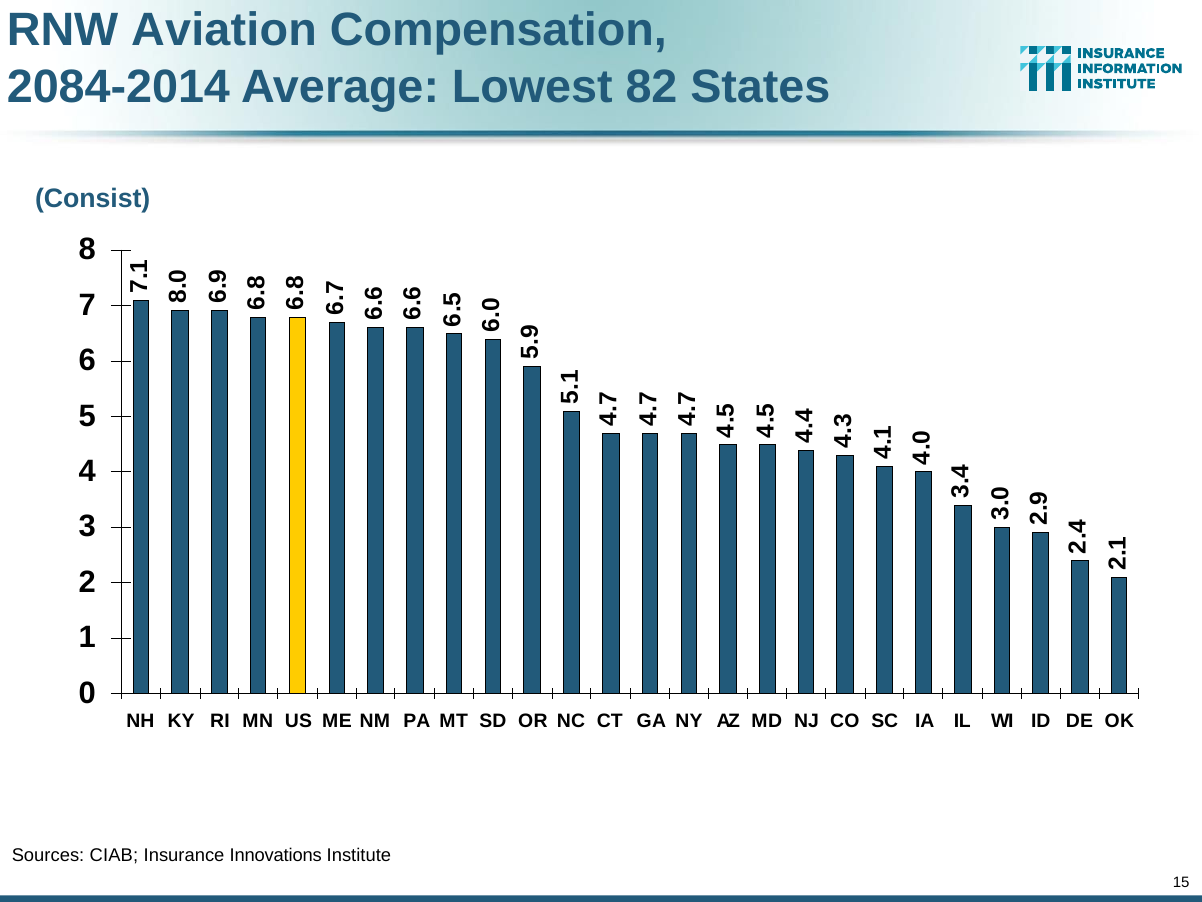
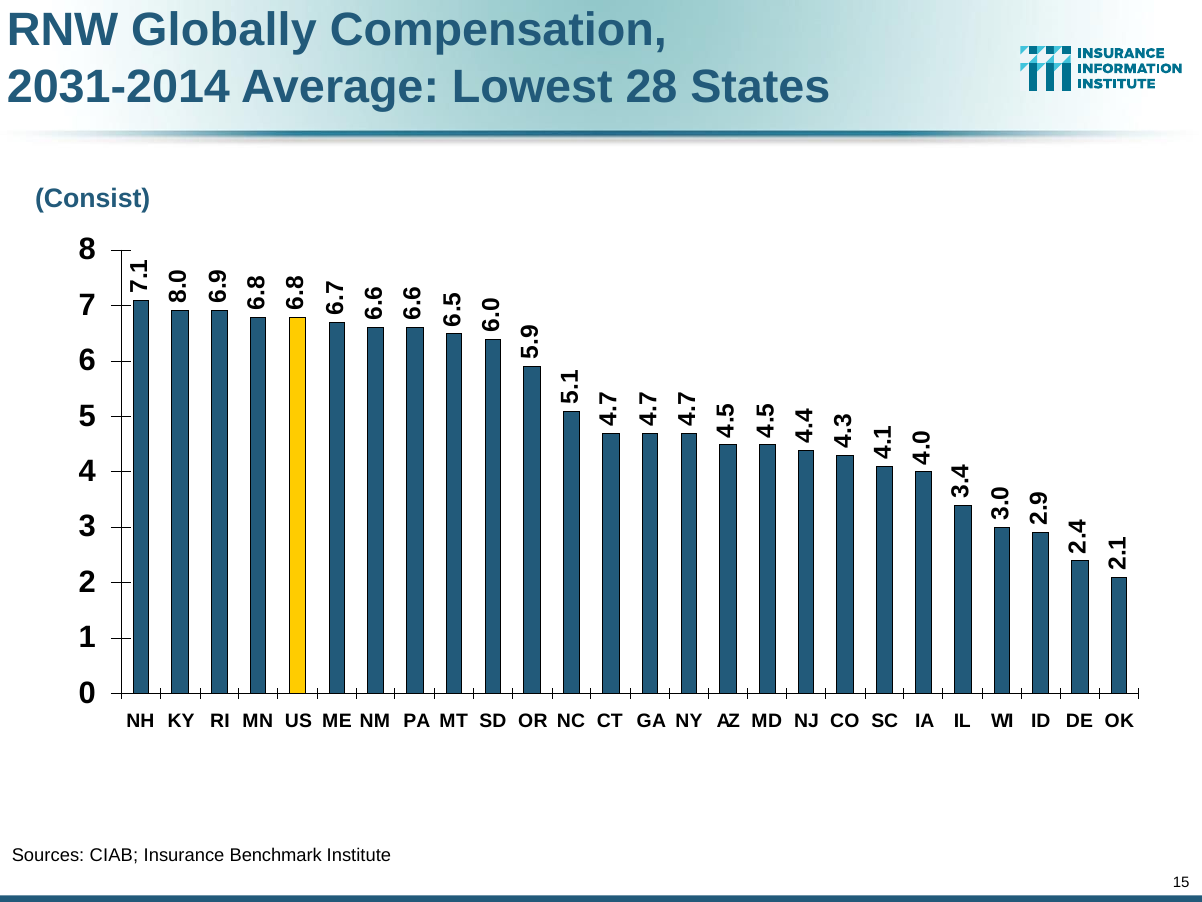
Aviation: Aviation -> Globally
2084-2014: 2084-2014 -> 2031-2014
82: 82 -> 28
Innovations: Innovations -> Benchmark
